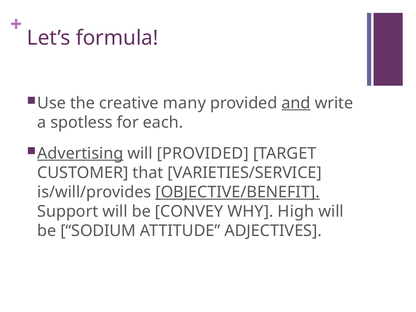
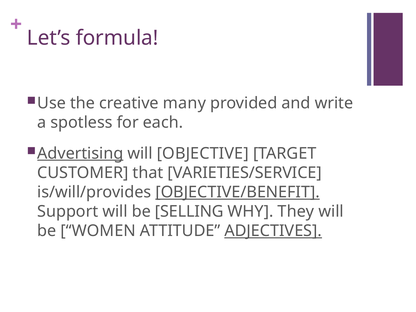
and underline: present -> none
will PROVIDED: PROVIDED -> OBJECTIVE
CONVEY: CONVEY -> SELLING
High: High -> They
SODIUM: SODIUM -> WOMEN
ADJECTIVES underline: none -> present
